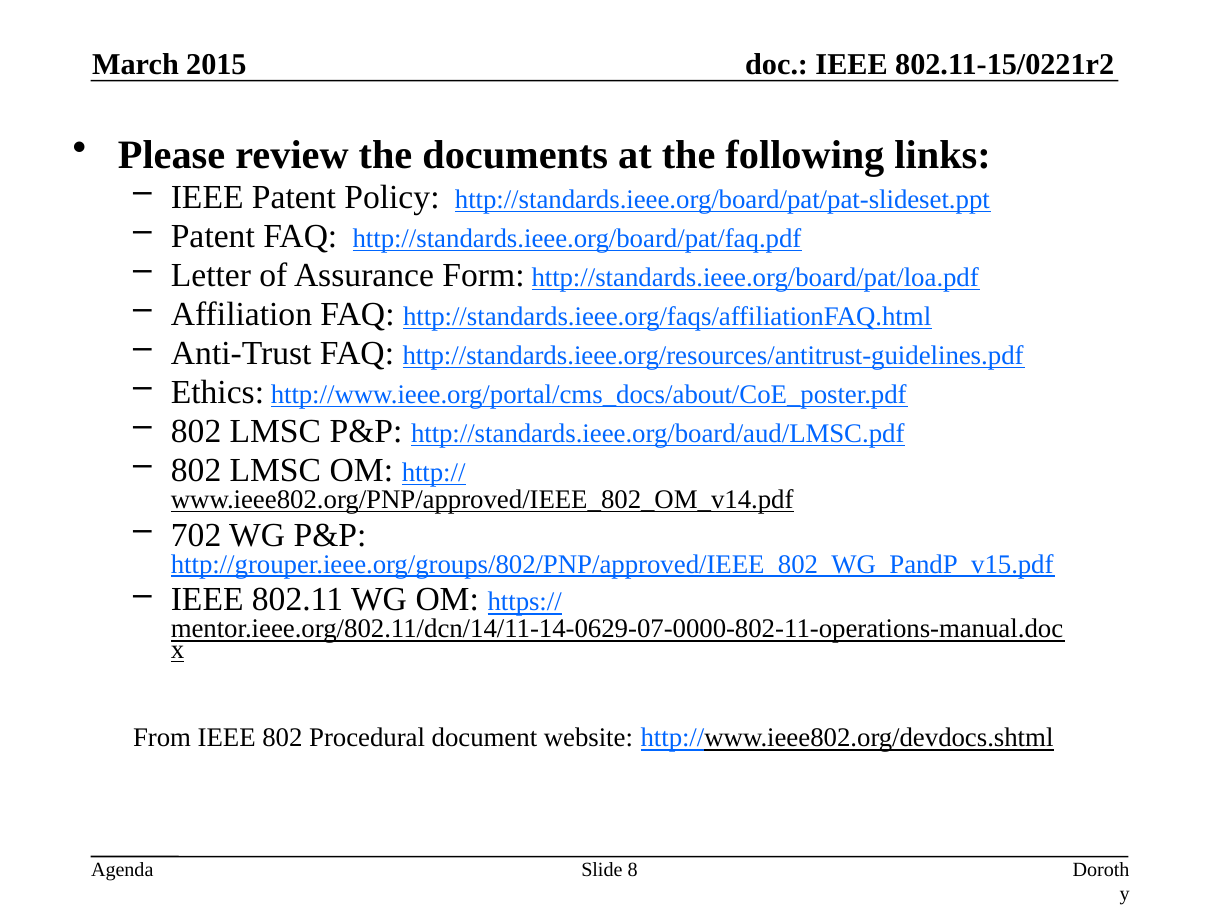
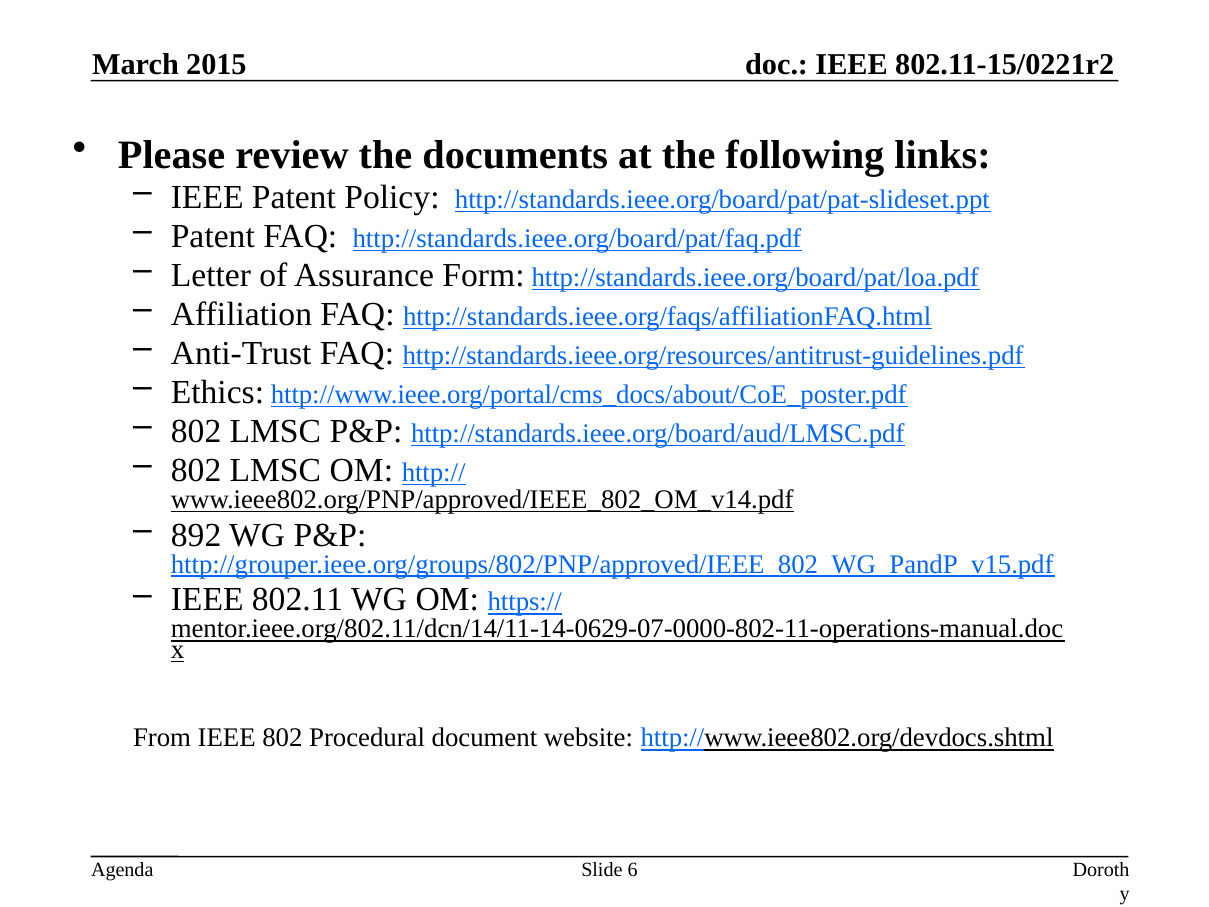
702: 702 -> 892
8: 8 -> 6
